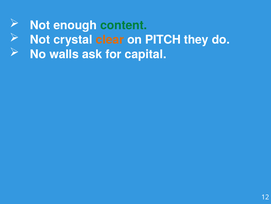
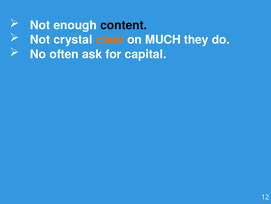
content colour: green -> black
PITCH: PITCH -> MUCH
walls: walls -> often
